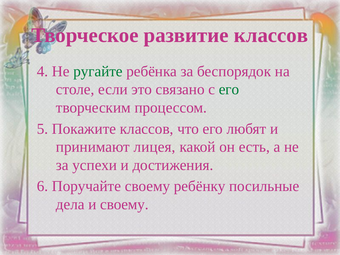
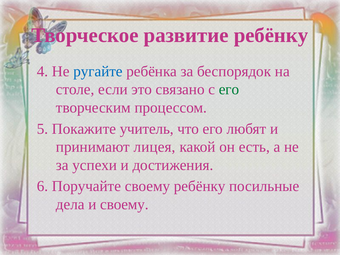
развитие классов: классов -> ребёнку
ругайте colour: green -> blue
Покажите классов: классов -> учитель
